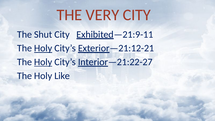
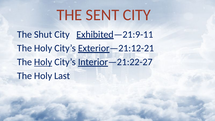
VERY: VERY -> SENT
Holy at (43, 48) underline: present -> none
Like: Like -> Last
